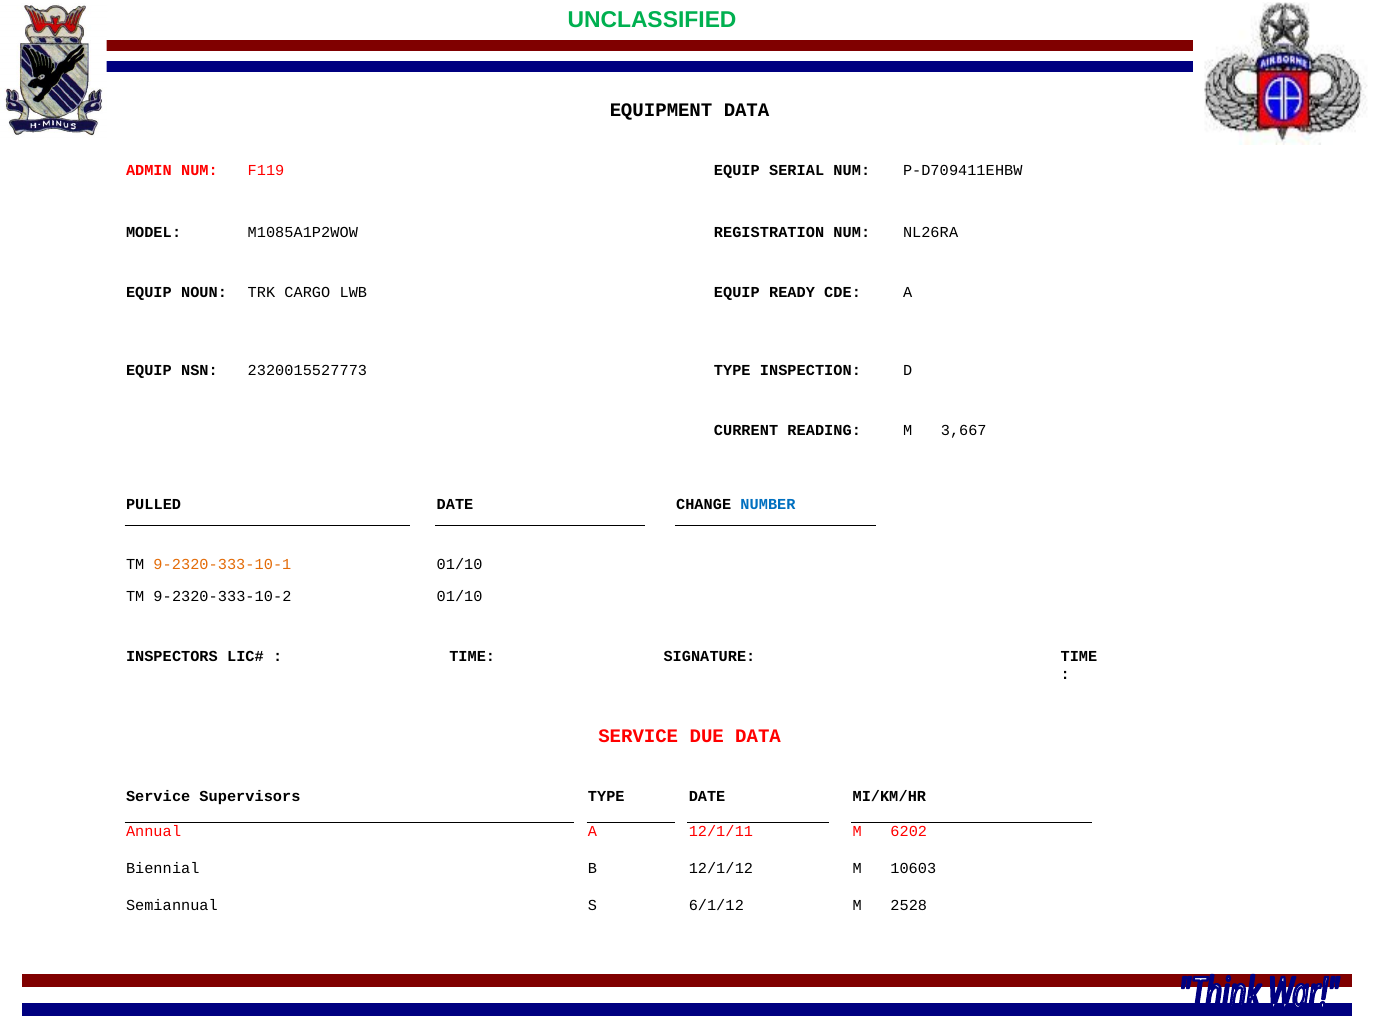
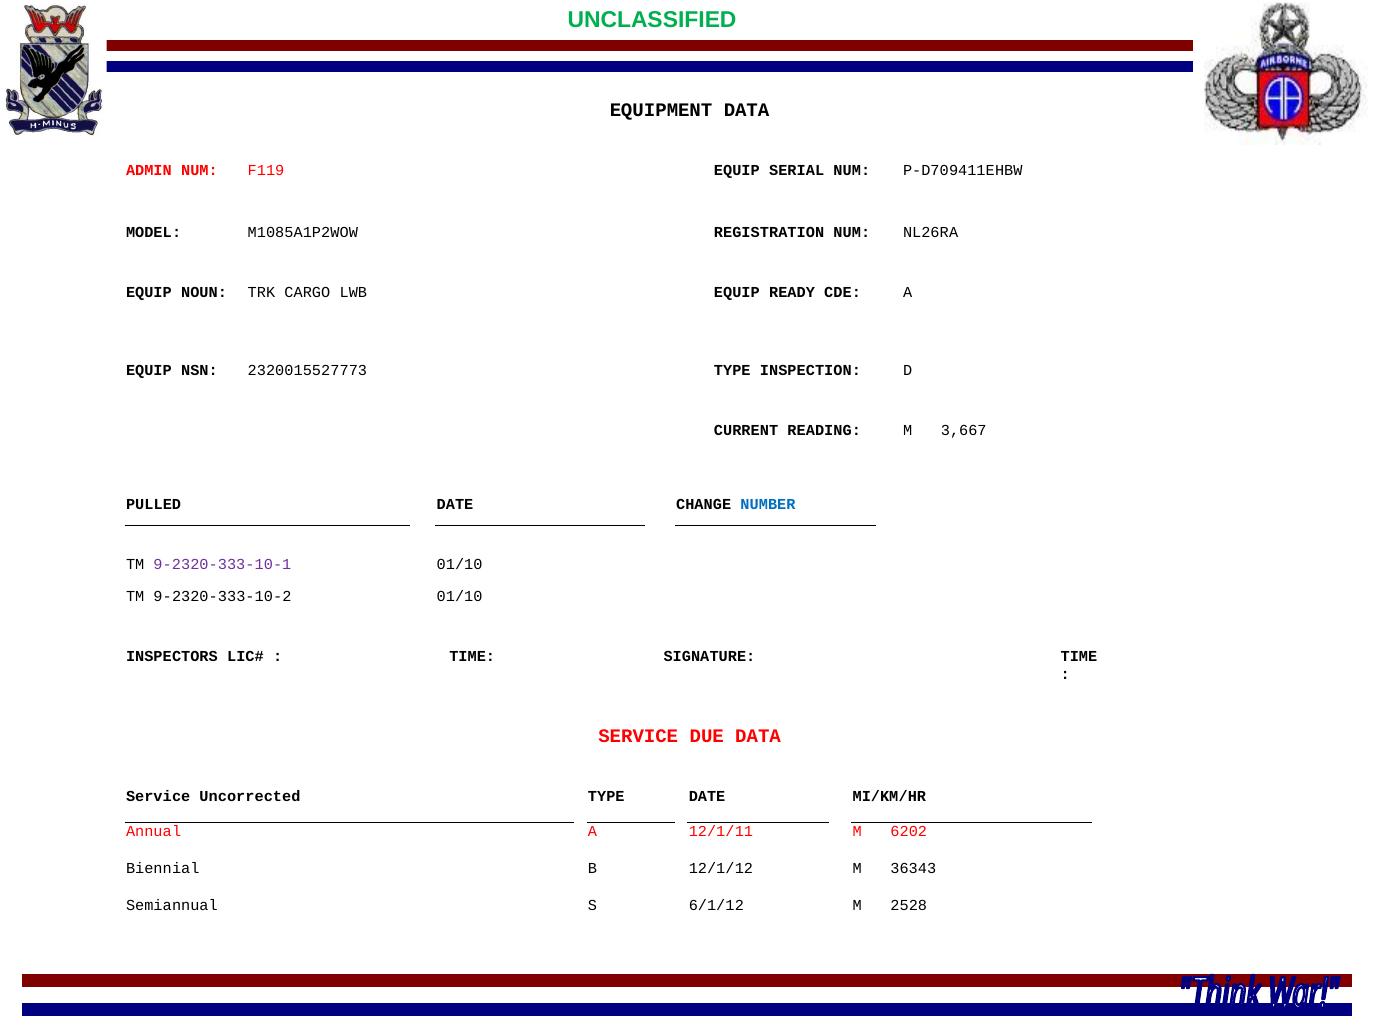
9-2320-333-10-1 colour: orange -> purple
Supervisors: Supervisors -> Uncorrected
10603: 10603 -> 36343
